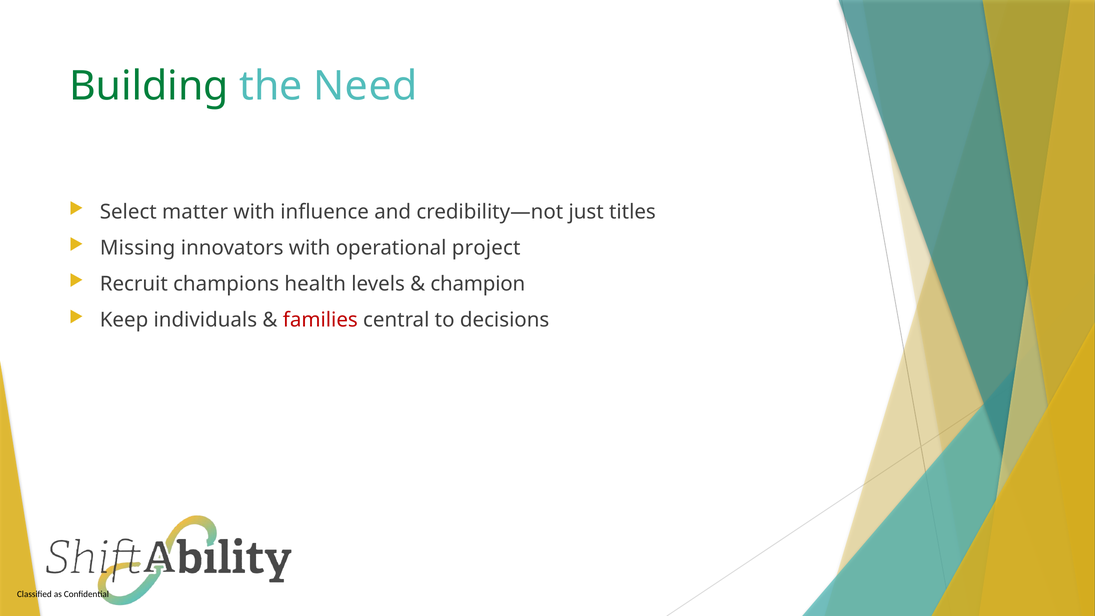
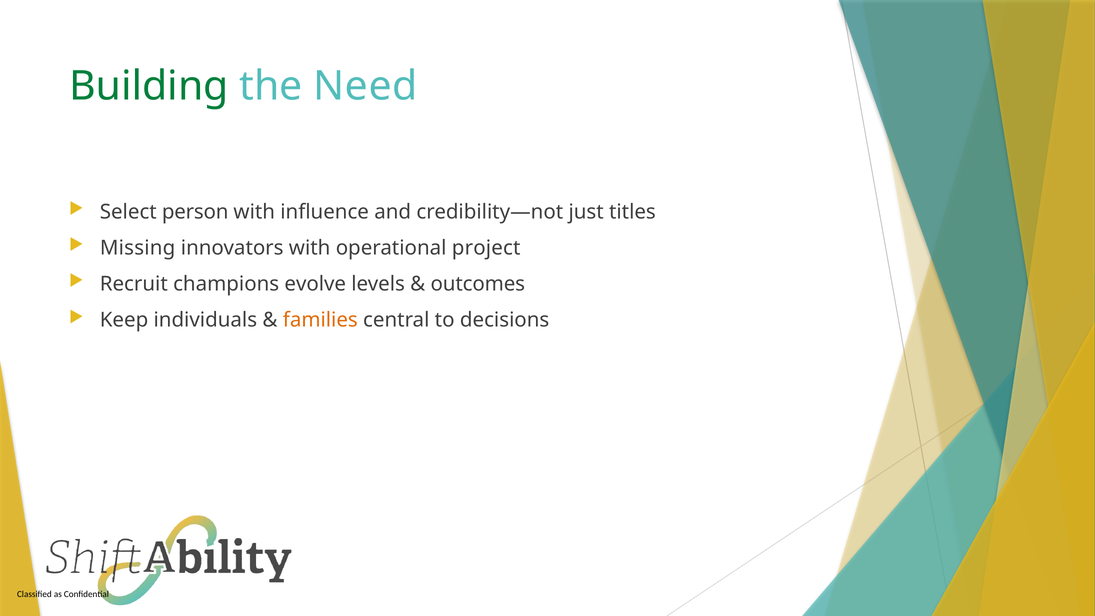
matter: matter -> person
health: health -> evolve
champion: champion -> outcomes
families colour: red -> orange
